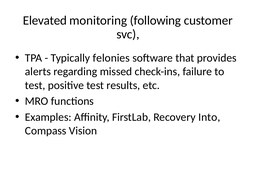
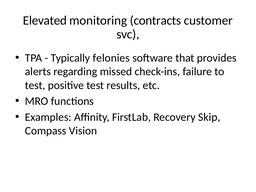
following: following -> contracts
Into: Into -> Skip
